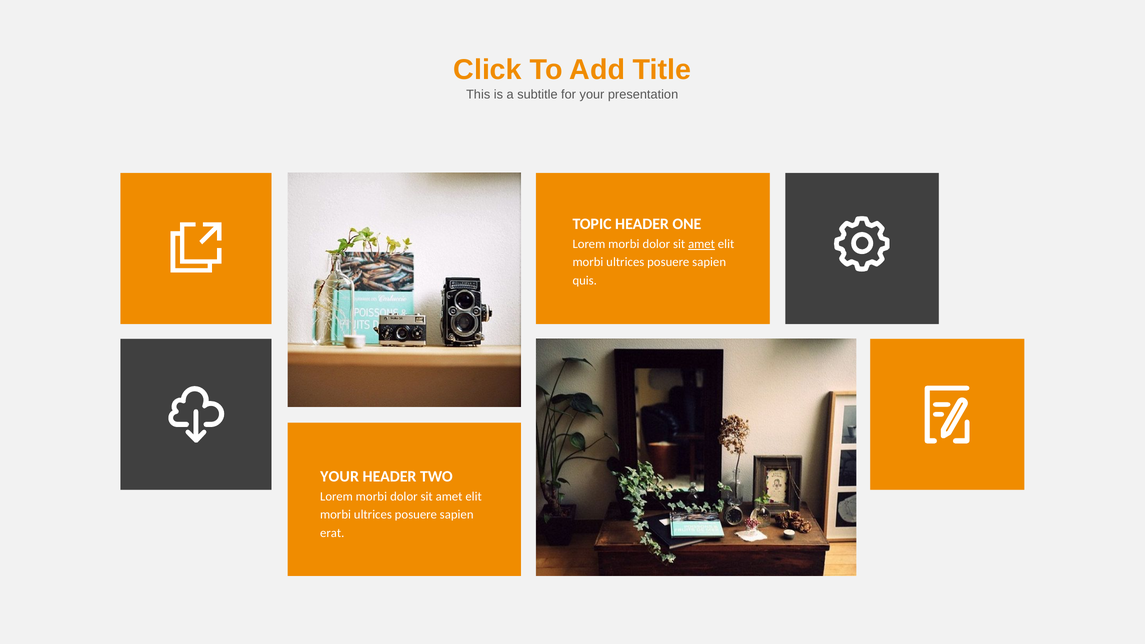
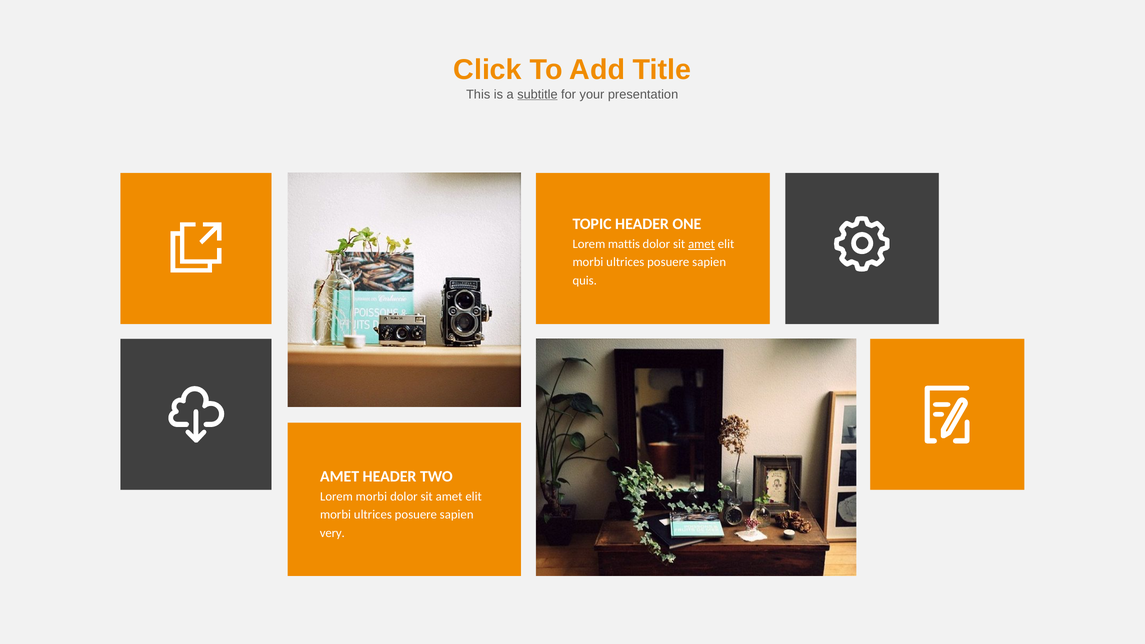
subtitle underline: none -> present
morbi at (624, 244): morbi -> mattis
YOUR at (340, 476): YOUR -> AMET
erat: erat -> very
